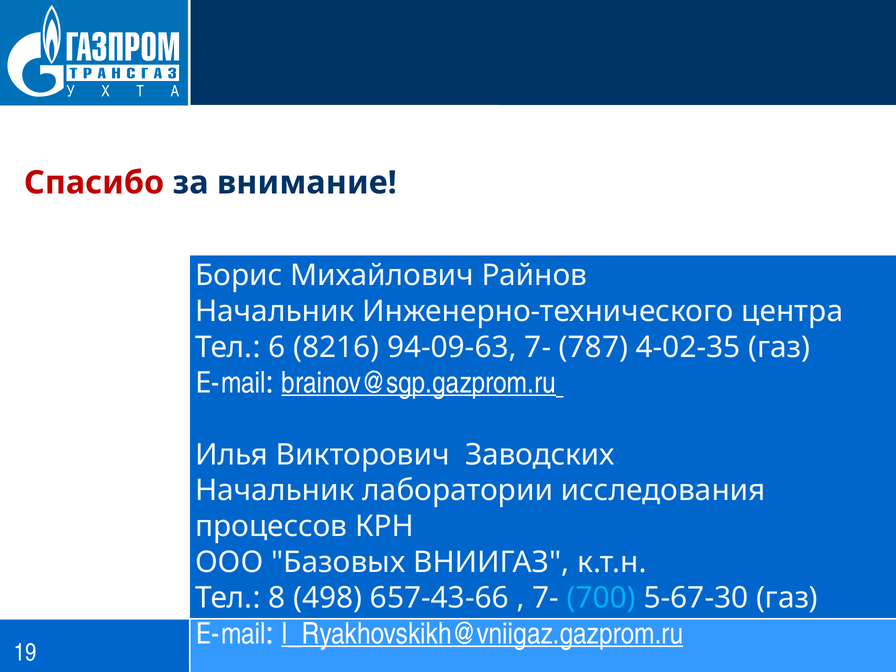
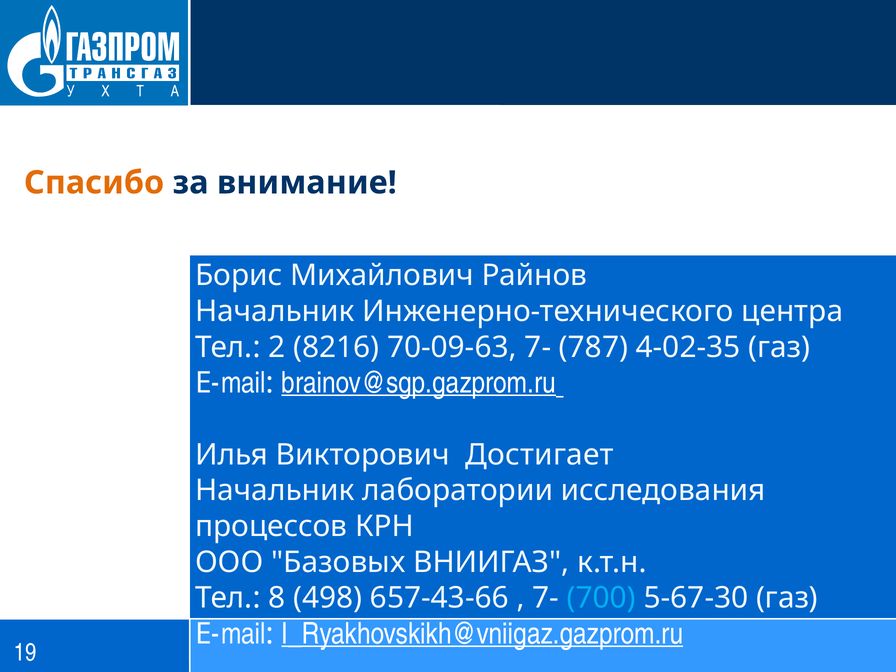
Спасибо colour: red -> orange
6: 6 -> 2
94-09-63: 94-09-63 -> 70-09-63
Заводских: Заводских -> Достигает
